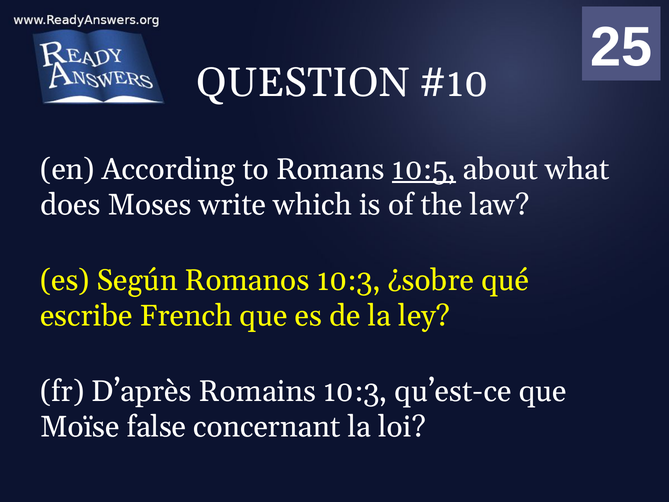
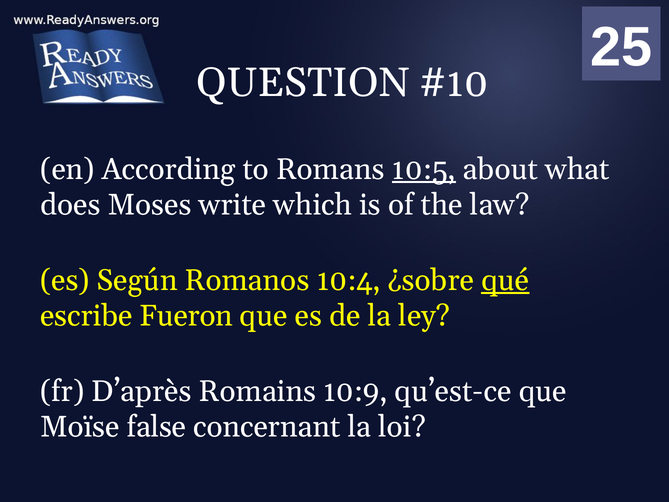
Romanos 10:3: 10:3 -> 10:4
qué underline: none -> present
French: French -> Fueron
Romains 10:3: 10:3 -> 10:9
